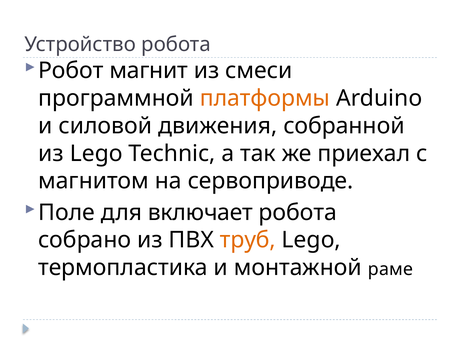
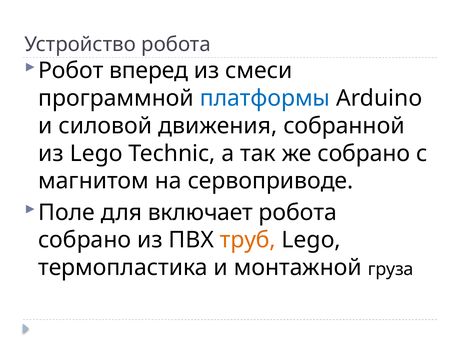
магнит: магнит -> вперед
платформы colour: orange -> blue
же приехал: приехал -> собрано
раме: раме -> груза
